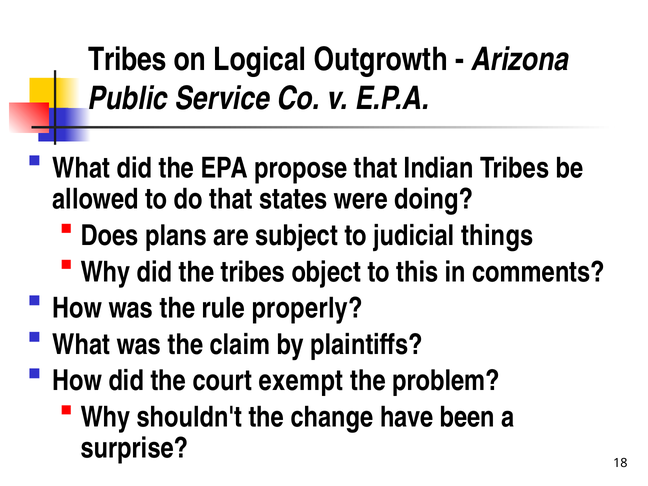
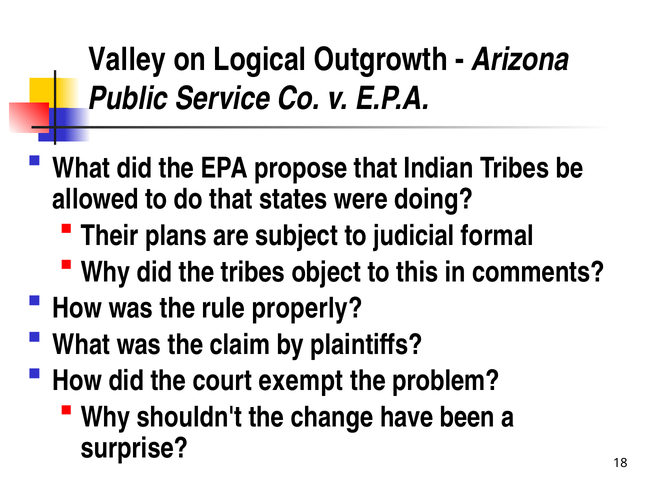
Tribes at (127, 59): Tribes -> Valley
Does: Does -> Their
things: things -> formal
